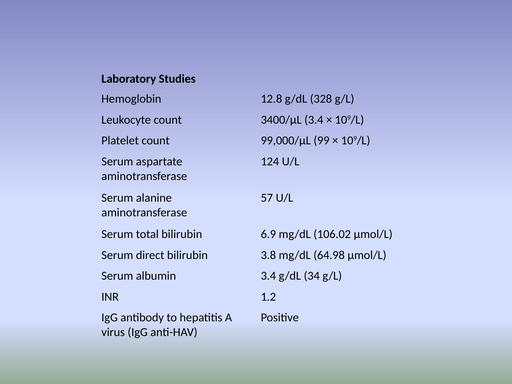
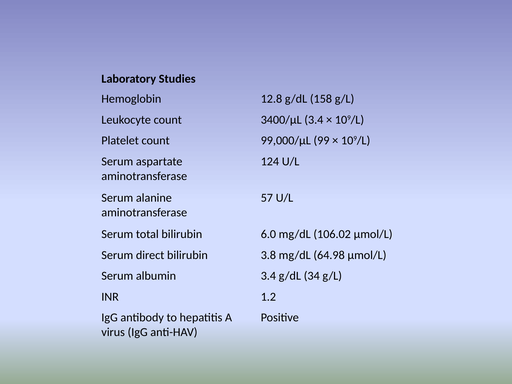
328: 328 -> 158
6.9: 6.9 -> 6.0
